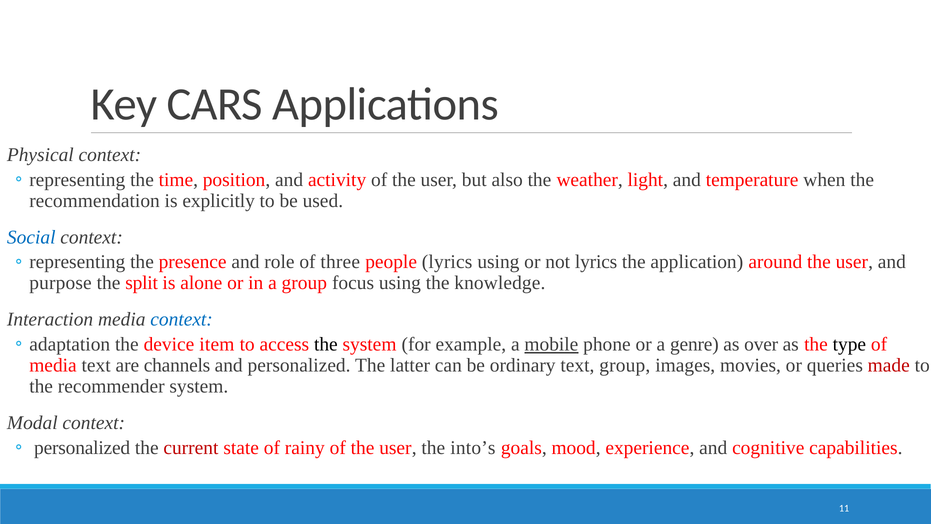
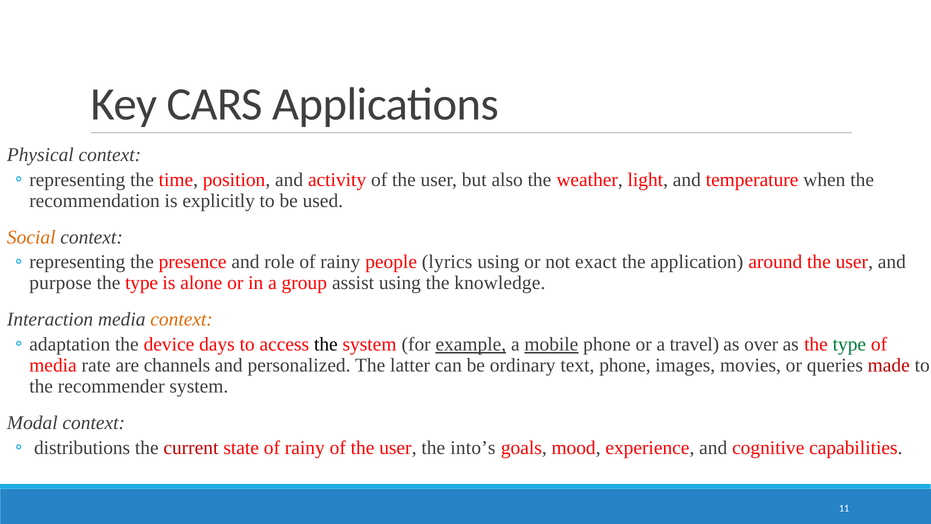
Social colour: blue -> orange
role of three: three -> rainy
not lyrics: lyrics -> exact
split at (142, 283): split -> type
focus: focus -> assist
context at (182, 319) colour: blue -> orange
item: item -> days
example underline: none -> present
genre: genre -> travel
type at (849, 344) colour: black -> green
media text: text -> rate
text group: group -> phone
personalized at (82, 447): personalized -> distributions
